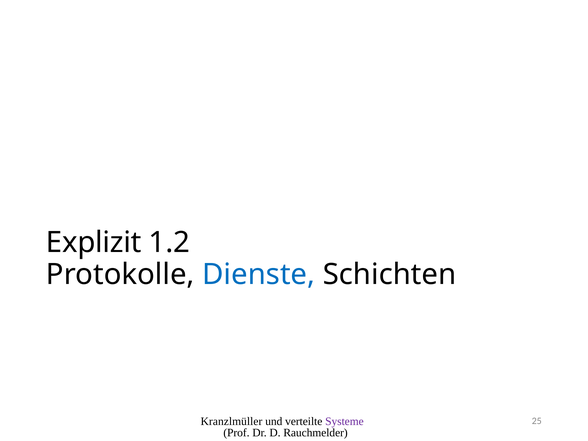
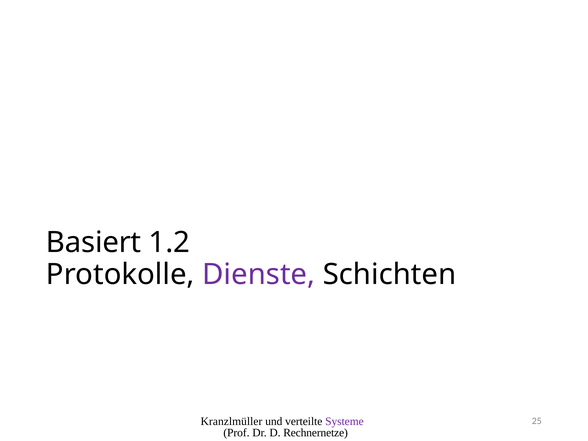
Explizit: Explizit -> Basiert
Dienste colour: blue -> purple
Rauchmelder: Rauchmelder -> Rechnernetze
